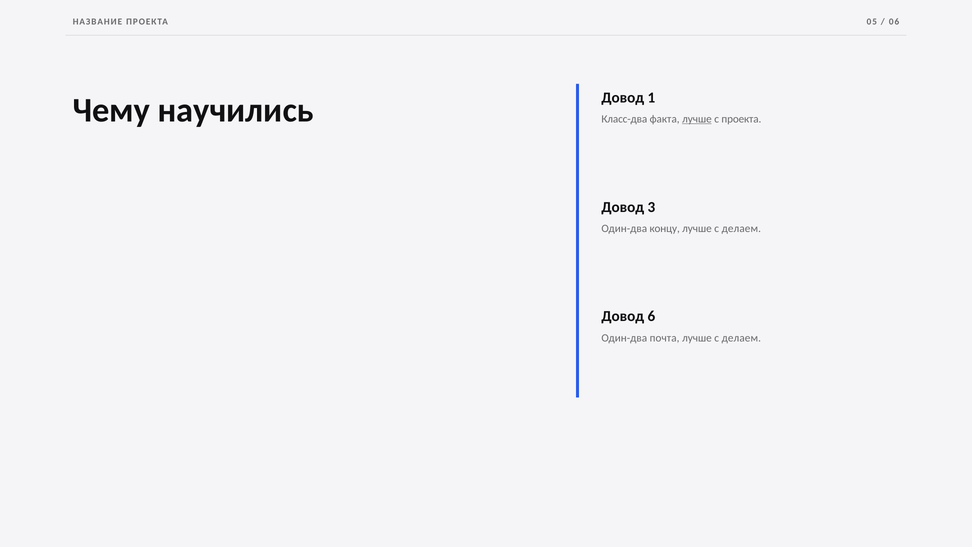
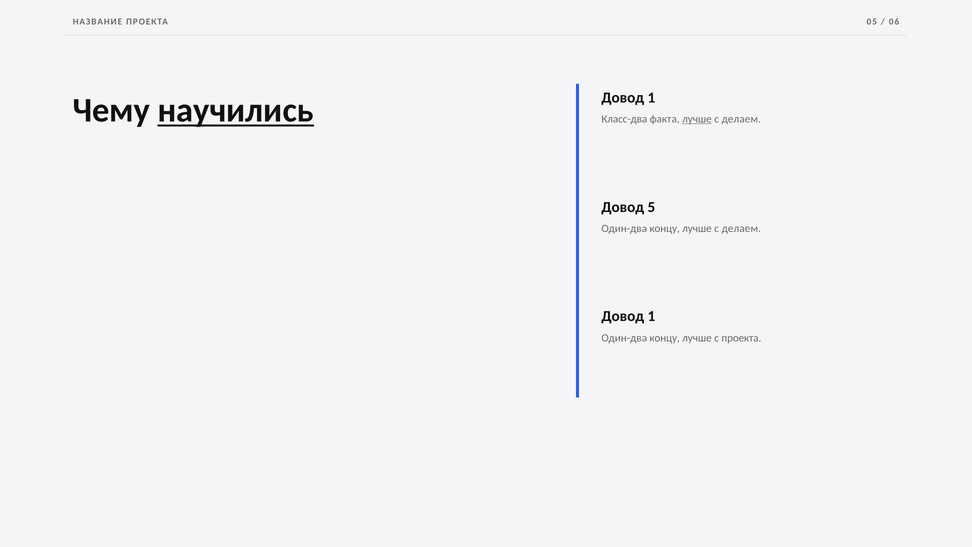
научились underline: none -> present
проекта at (741, 119): проекта -> делаем
3: 3 -> 5
6 at (651, 316): 6 -> 1
почта at (665, 338): почта -> концу
делаем at (741, 338): делаем -> проекта
